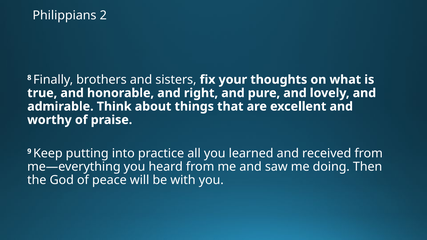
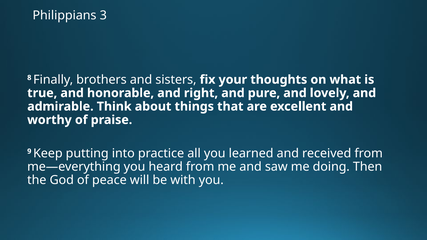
2: 2 -> 3
